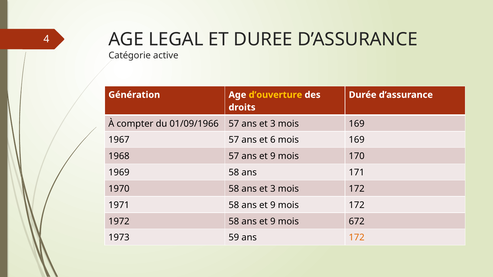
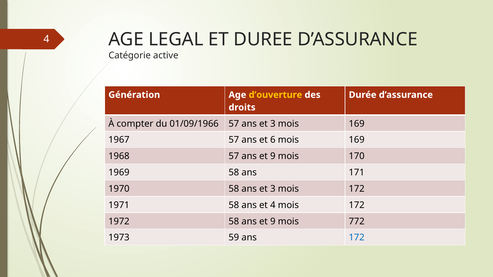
9 at (273, 205): 9 -> 4
672: 672 -> 772
172 at (357, 238) colour: orange -> blue
